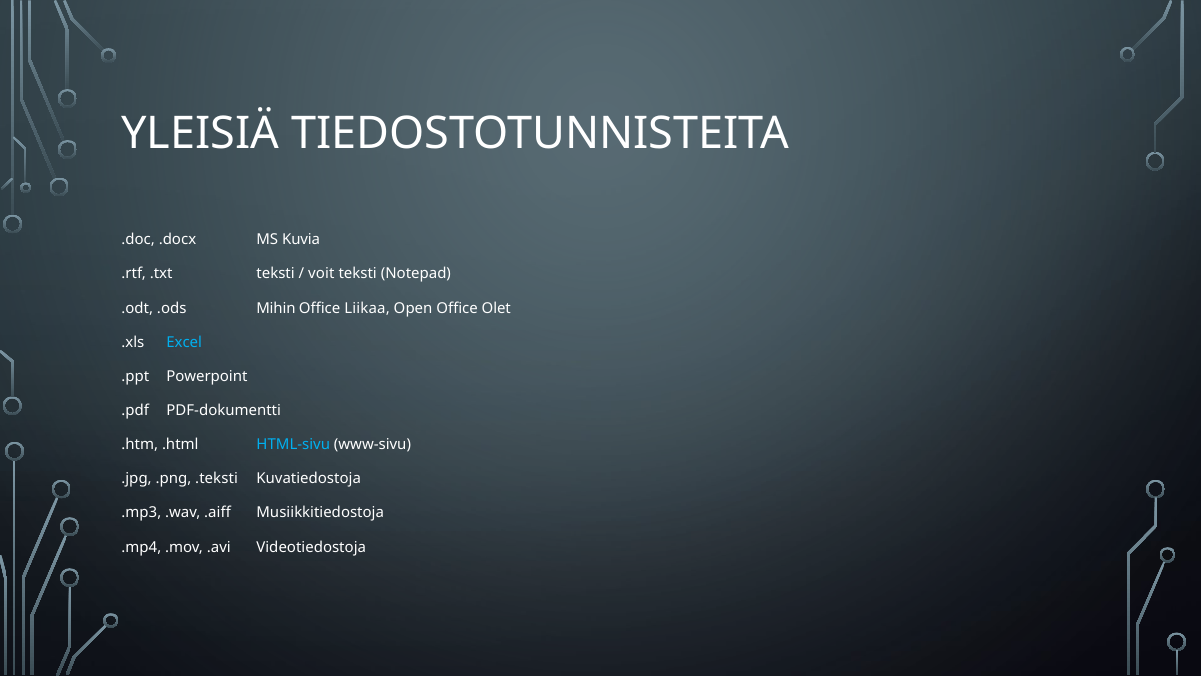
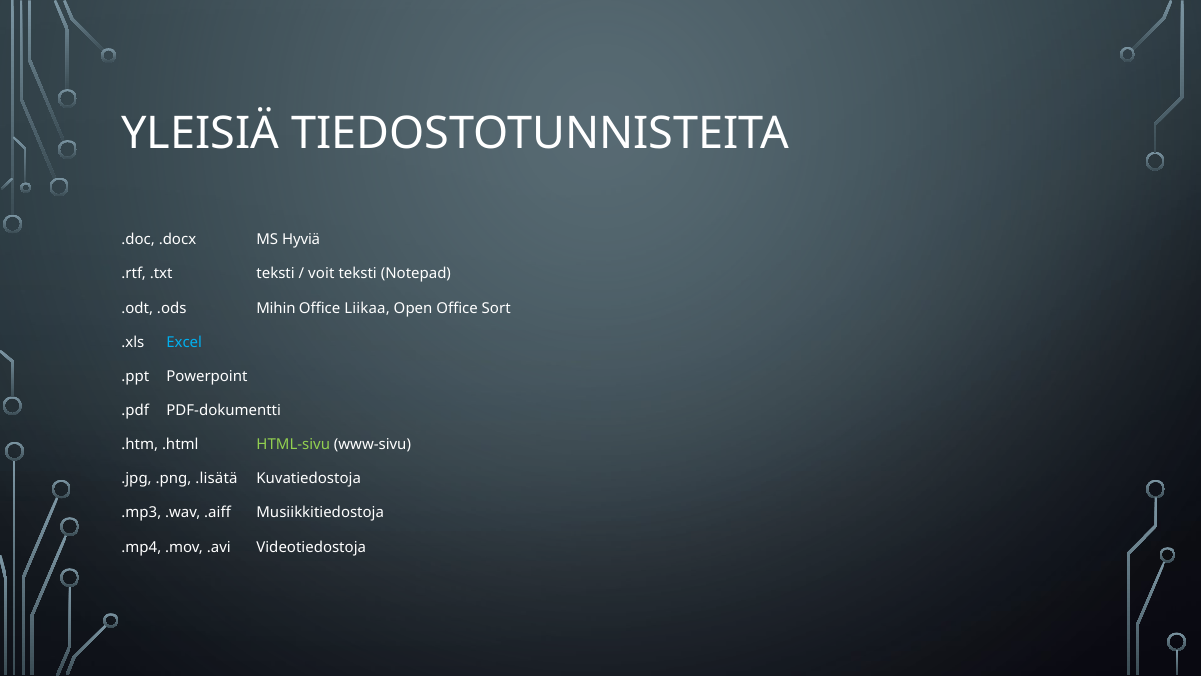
Kuvia: Kuvia -> Hyviä
Olet: Olet -> Sort
HTML-sivu colour: light blue -> light green
.teksti: .teksti -> .lisätä
